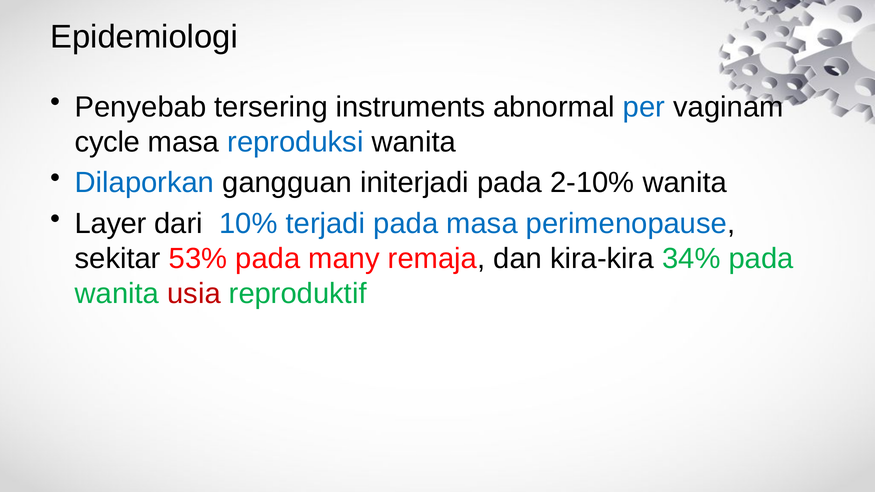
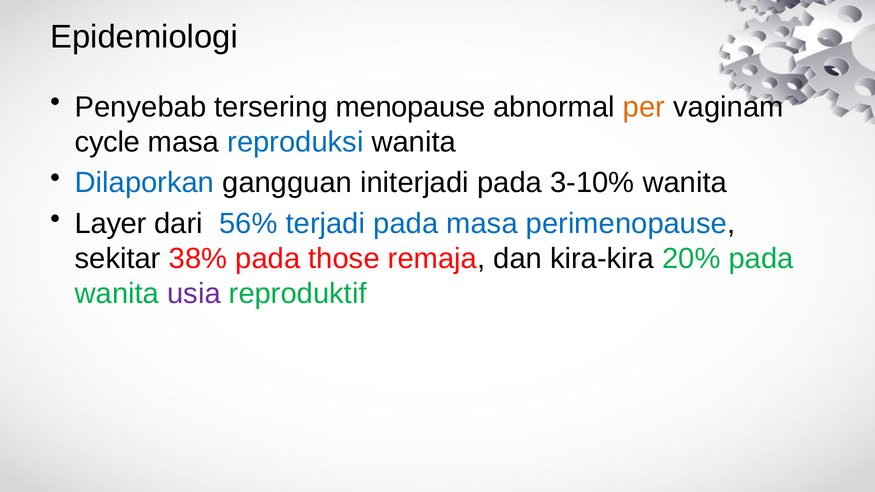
instruments: instruments -> menopause
per colour: blue -> orange
2-10%: 2-10% -> 3-10%
10%: 10% -> 56%
53%: 53% -> 38%
many: many -> those
34%: 34% -> 20%
usia colour: red -> purple
